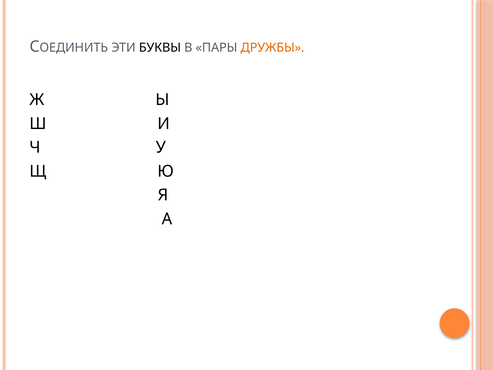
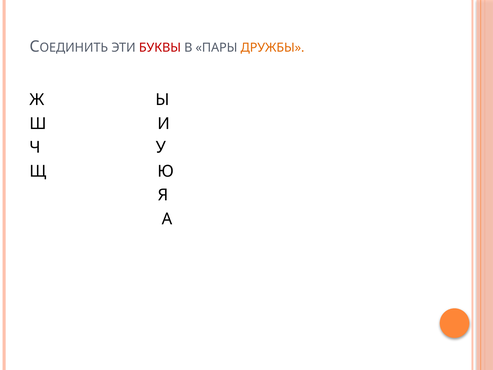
БУКВЫ colour: black -> red
